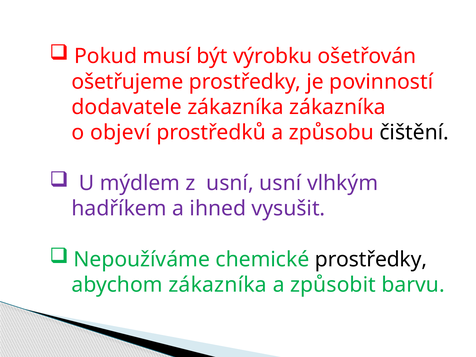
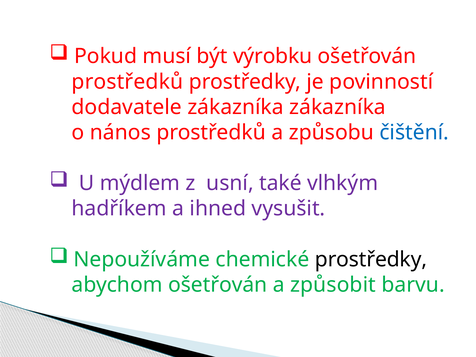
ošetřujeme at (128, 82): ošetřujeme -> prostředků
objeví: objeví -> nános
čištění colour: black -> blue
usní usní: usní -> také
abychom zákazníka: zákazníka -> ošetřován
